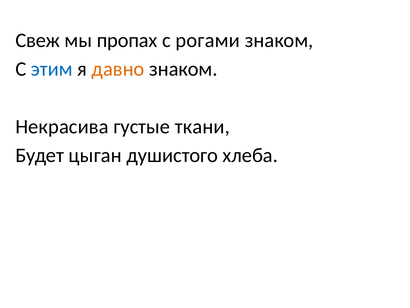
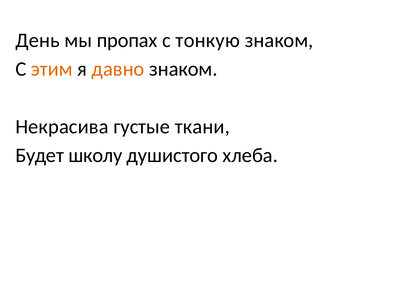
Свеж: Свеж -> День
рогами: рогами -> тонкую
этим colour: blue -> orange
цыган: цыган -> школу
